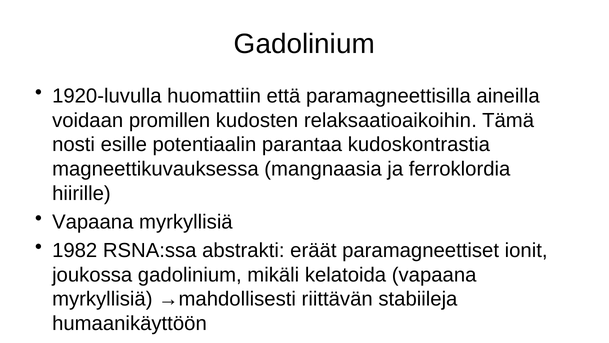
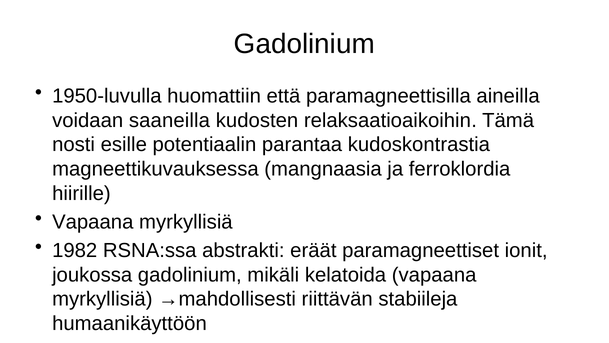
1920-luvulla: 1920-luvulla -> 1950-luvulla
promillen: promillen -> saaneilla
